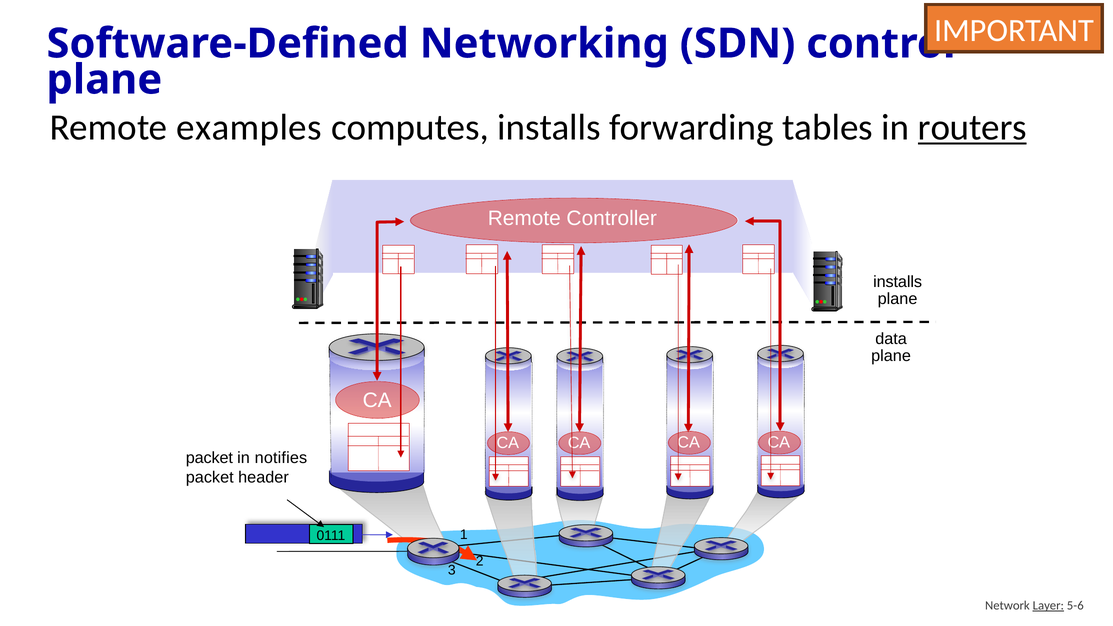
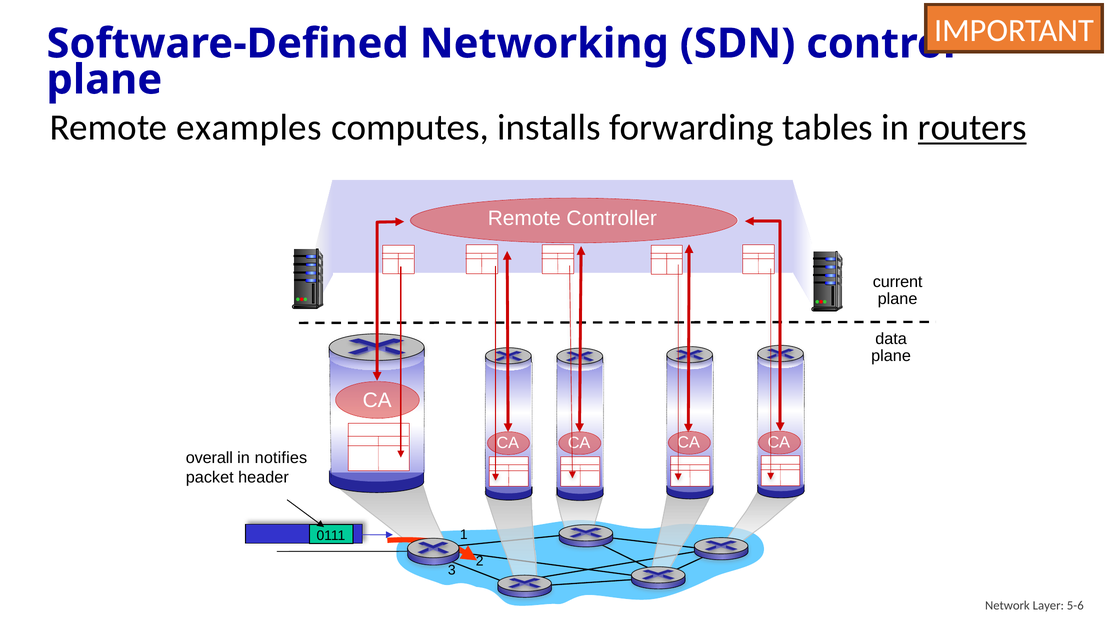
installs at (898, 282): installs -> current
packet at (209, 458): packet -> overall
Layer underline: present -> none
